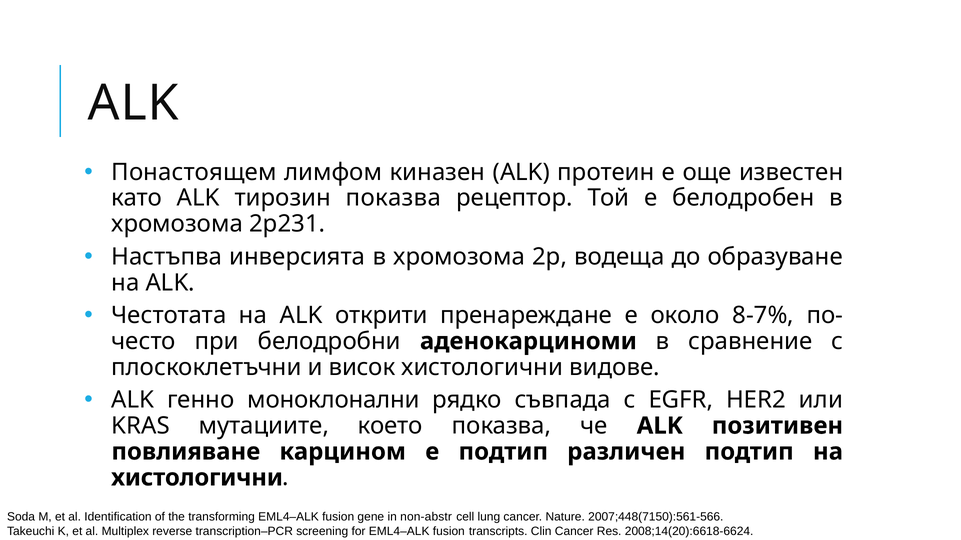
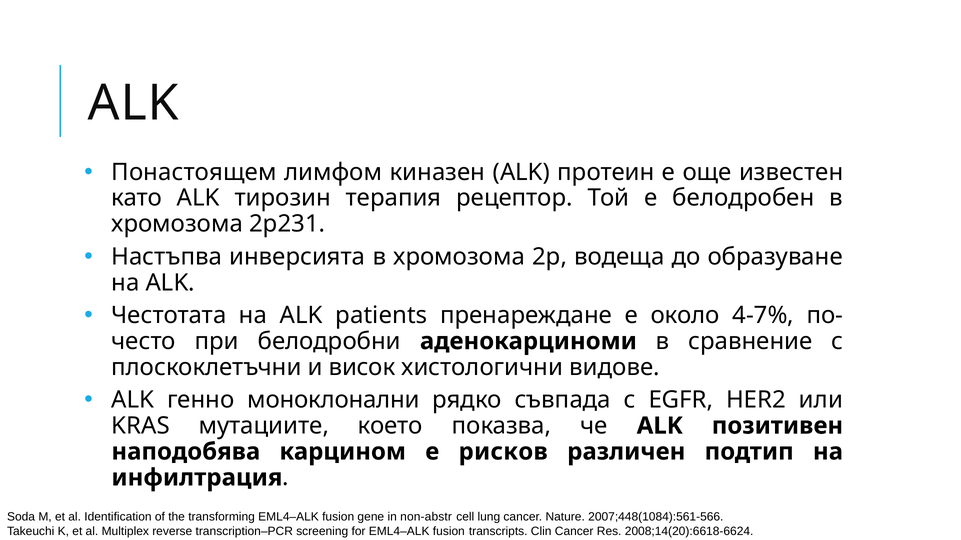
тирозин показва: показва -> терапия
открити: открити -> patients
8-7%: 8-7% -> 4-7%
повлияване: повлияване -> наподобява
е подтип: подтип -> рисков
хистологични at (197, 478): хистологични -> инфилтрация
2007;448(7150):561-566: 2007;448(7150):561-566 -> 2007;448(1084):561-566
